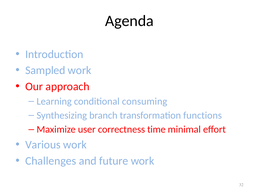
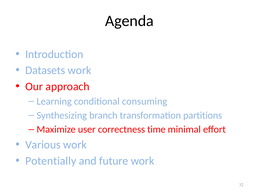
Sampled: Sampled -> Datasets
functions: functions -> partitions
Challenges: Challenges -> Potentially
